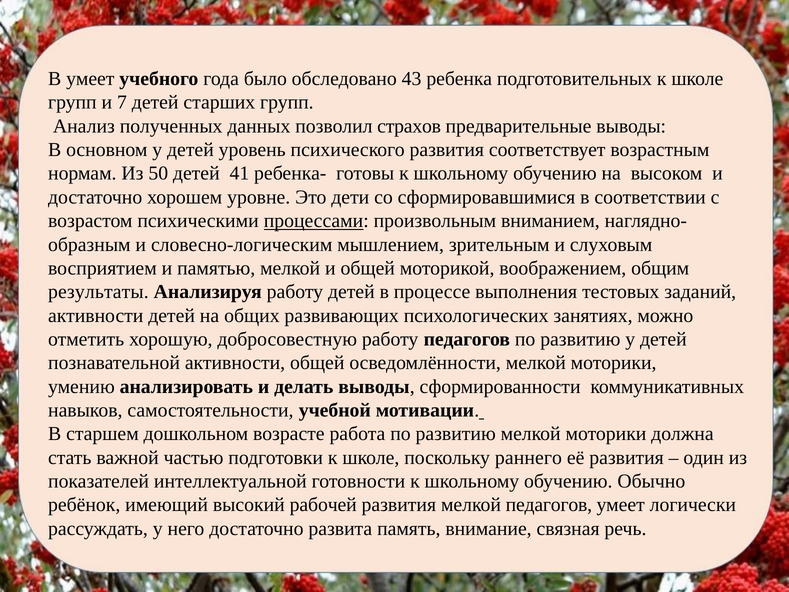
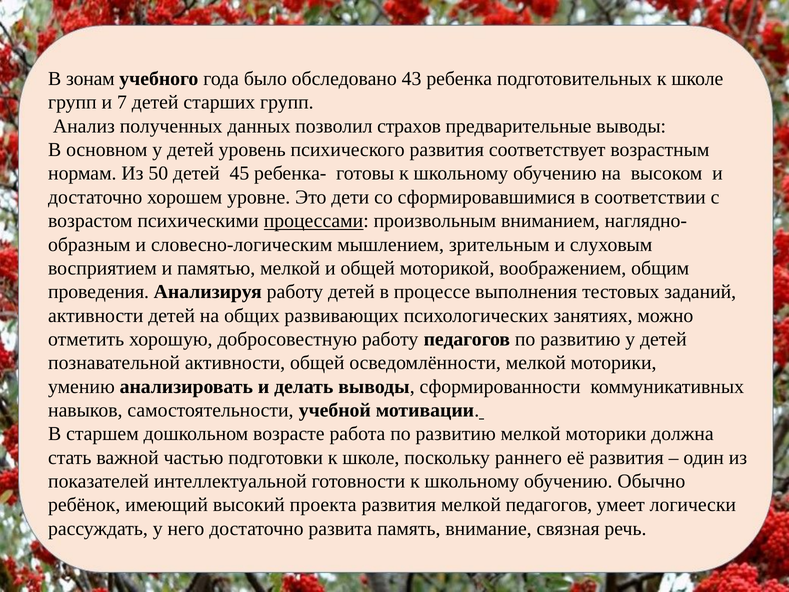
В умеет: умеет -> зонам
41: 41 -> 45
результаты: результаты -> проведения
рабочей: рабочей -> проекта
